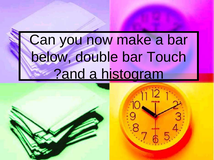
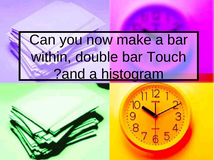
below: below -> within
